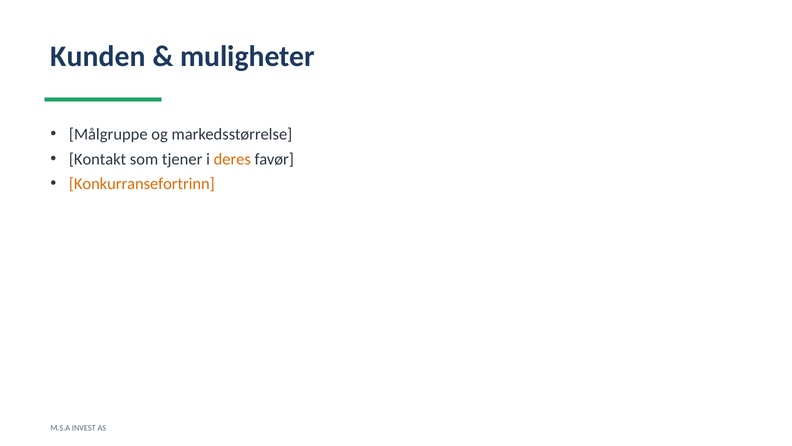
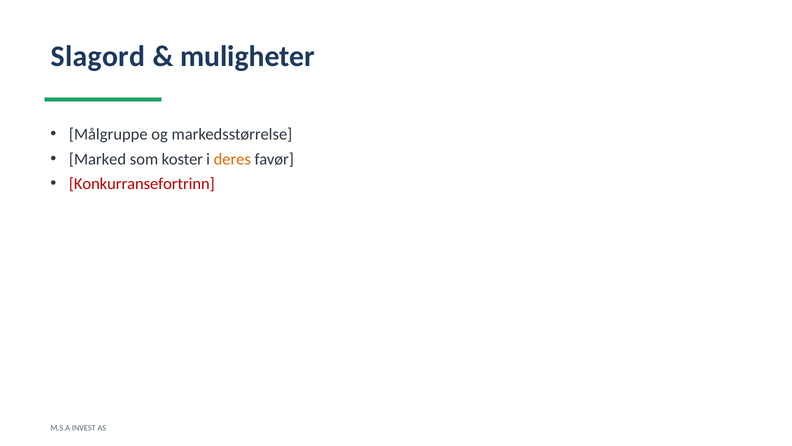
Kunden: Kunden -> Slagord
Kontakt: Kontakt -> Marked
tjener: tjener -> koster
Konkurransefortrinn colour: orange -> red
